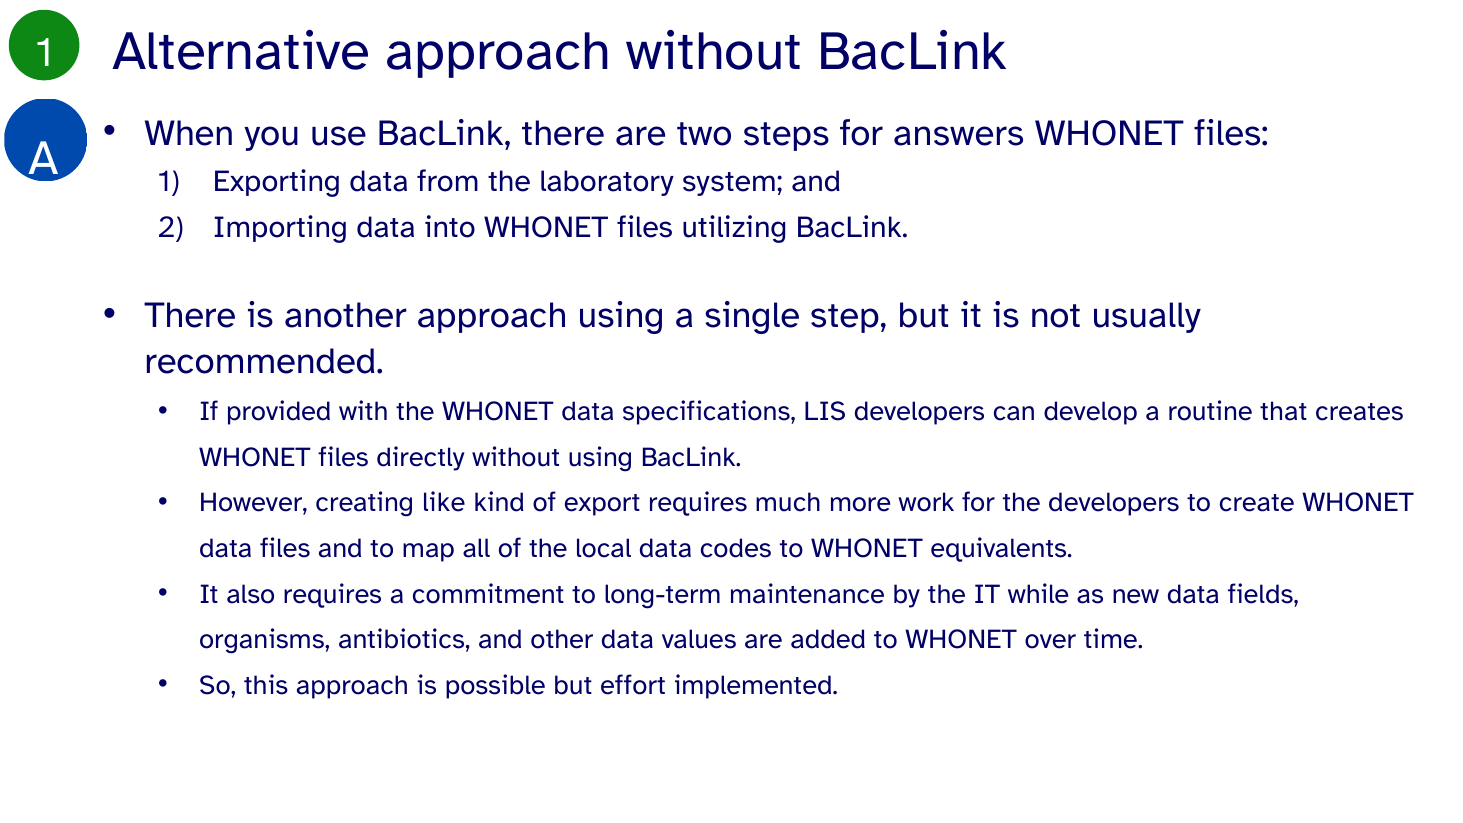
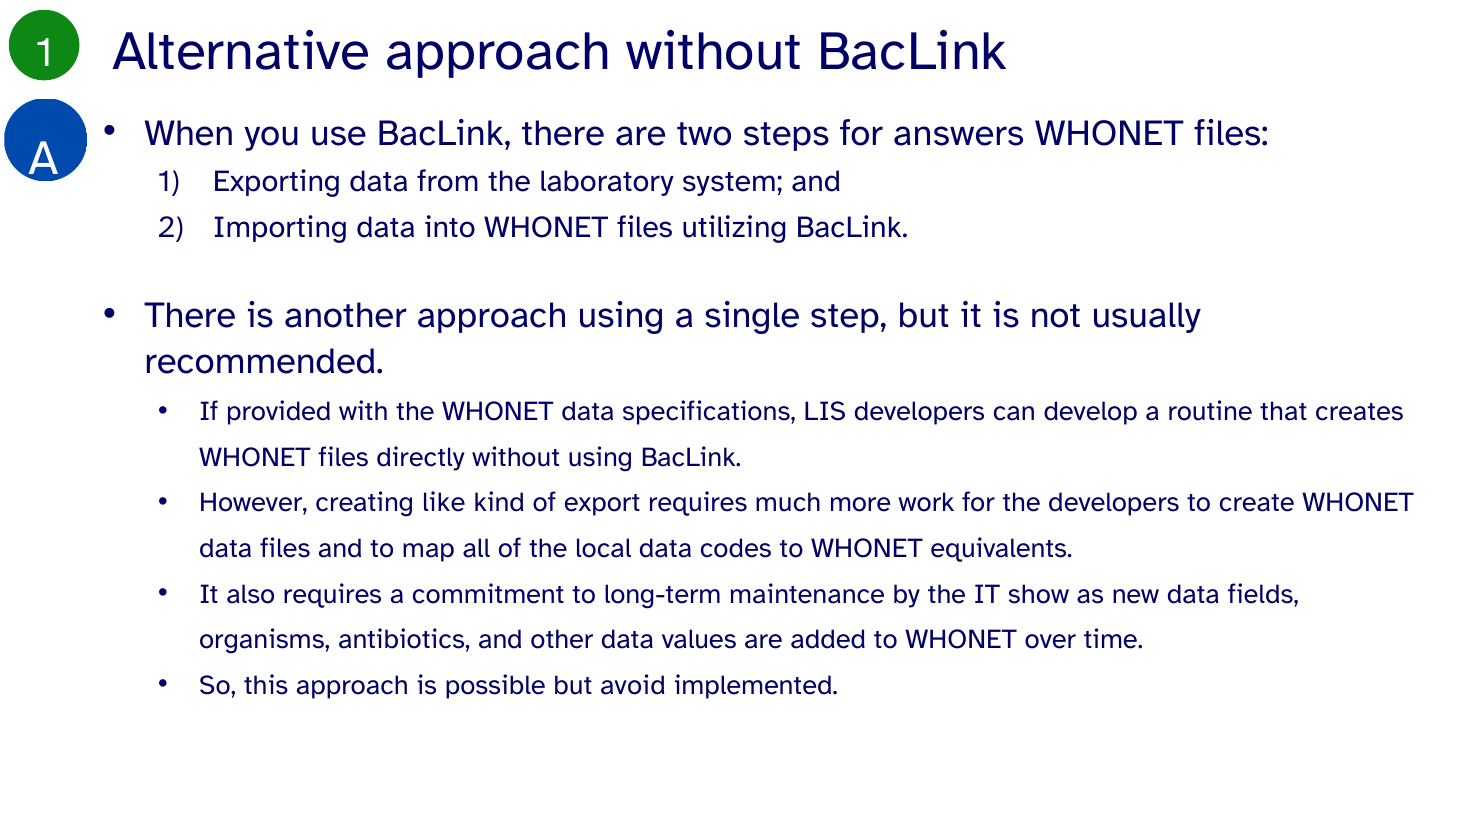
while: while -> show
effort: effort -> avoid
